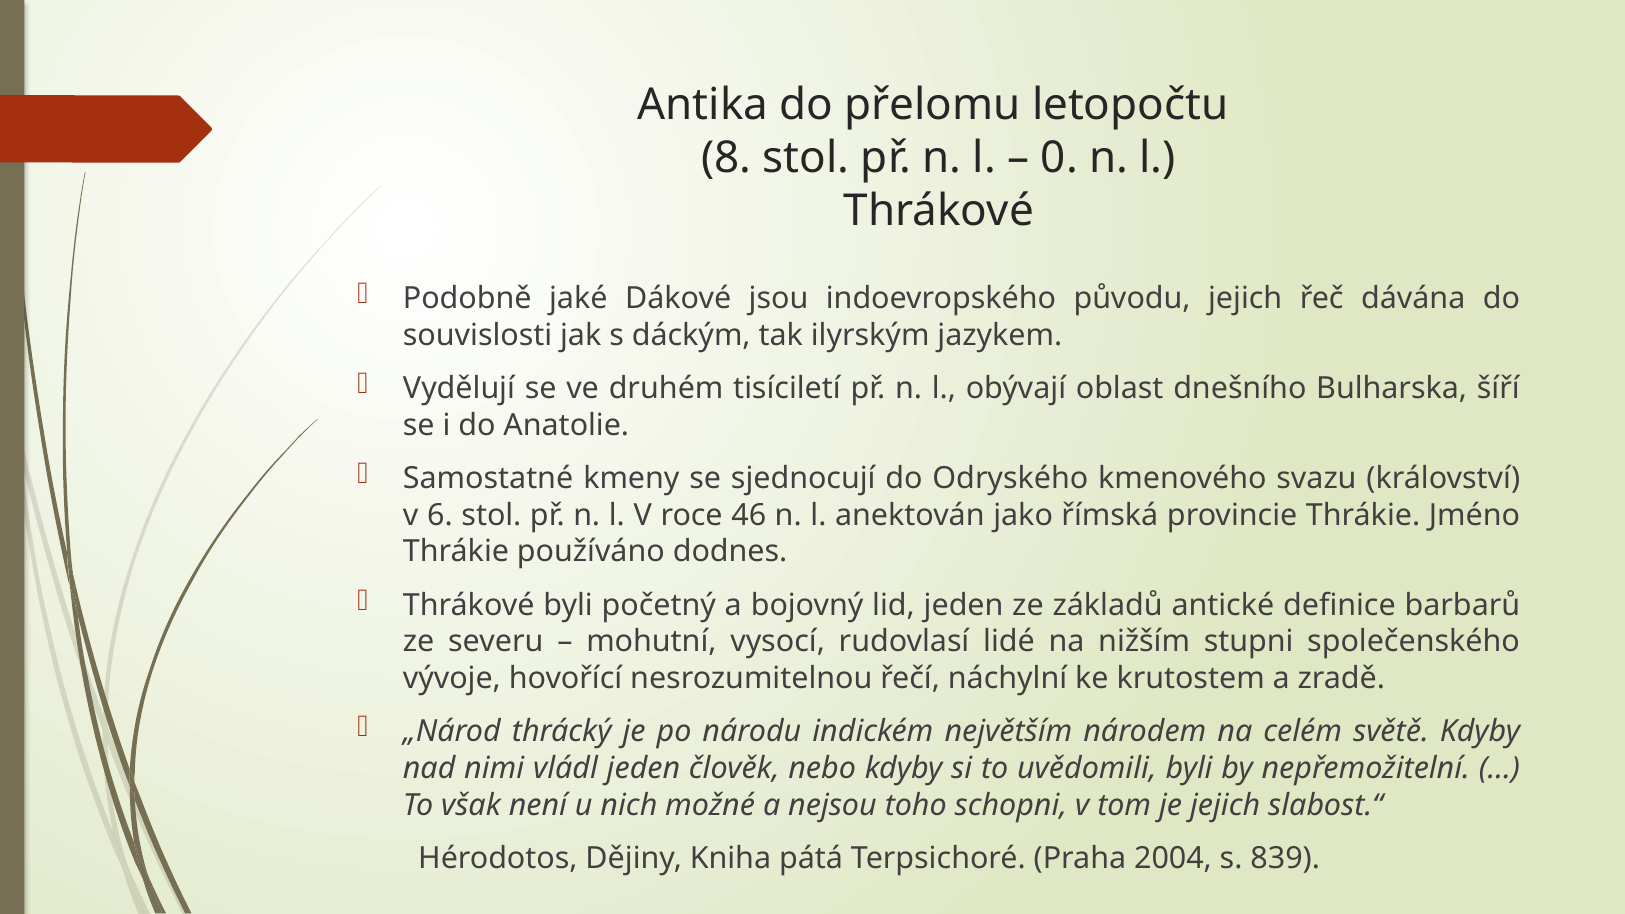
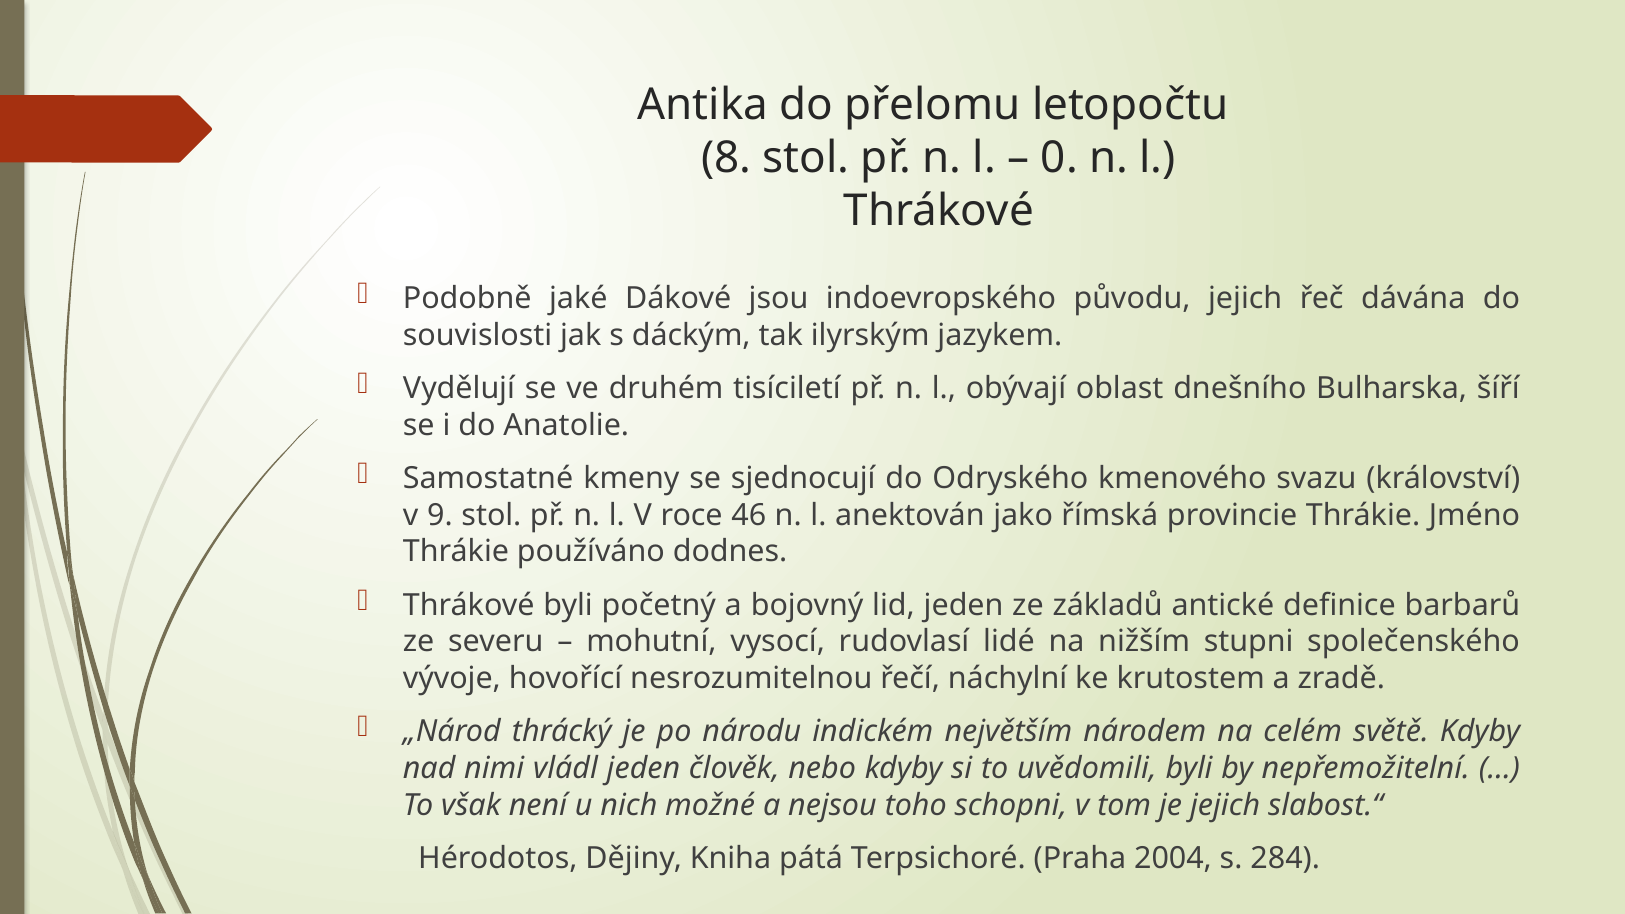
6: 6 -> 9
839: 839 -> 284
